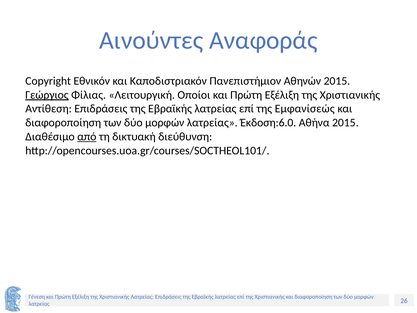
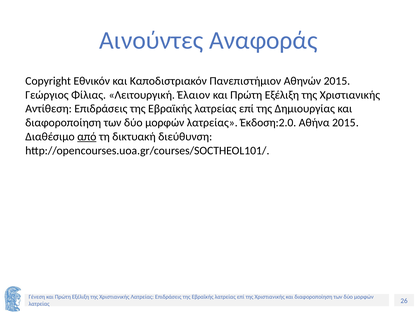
Γεώργιος underline: present -> none
Οποίοι: Οποίοι -> Έλαιον
Εμφανίσεώς: Εμφανίσεώς -> Δημιουργίας
Έκδοση:6.0: Έκδοση:6.0 -> Έκδοση:2.0
